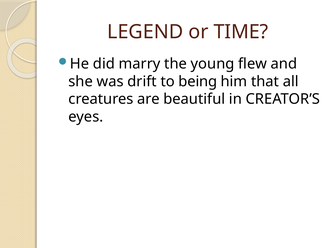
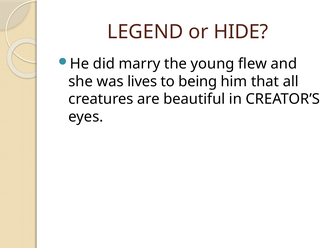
TIME: TIME -> HIDE
drift: drift -> lives
